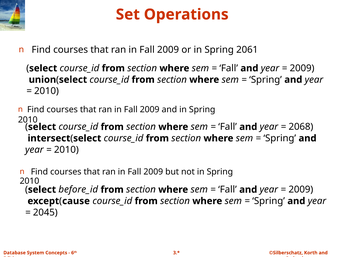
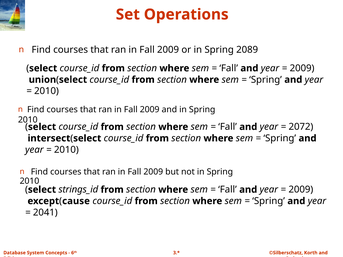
2061: 2061 -> 2089
2068: 2068 -> 2072
before_id: before_id -> strings_id
2045: 2045 -> 2041
